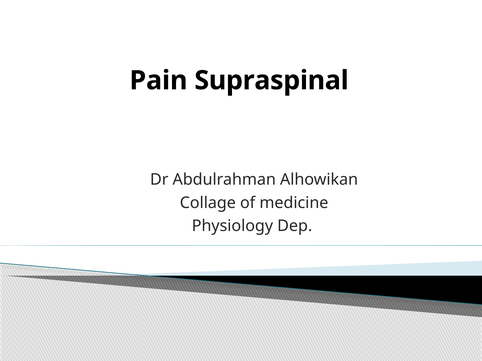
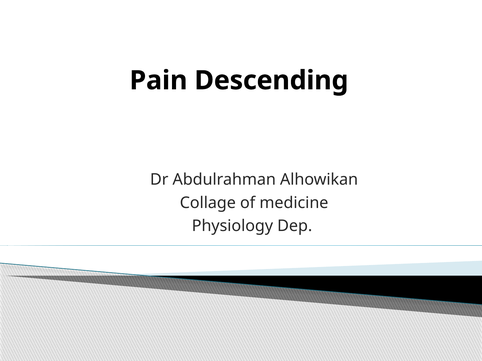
Supraspinal: Supraspinal -> Descending
